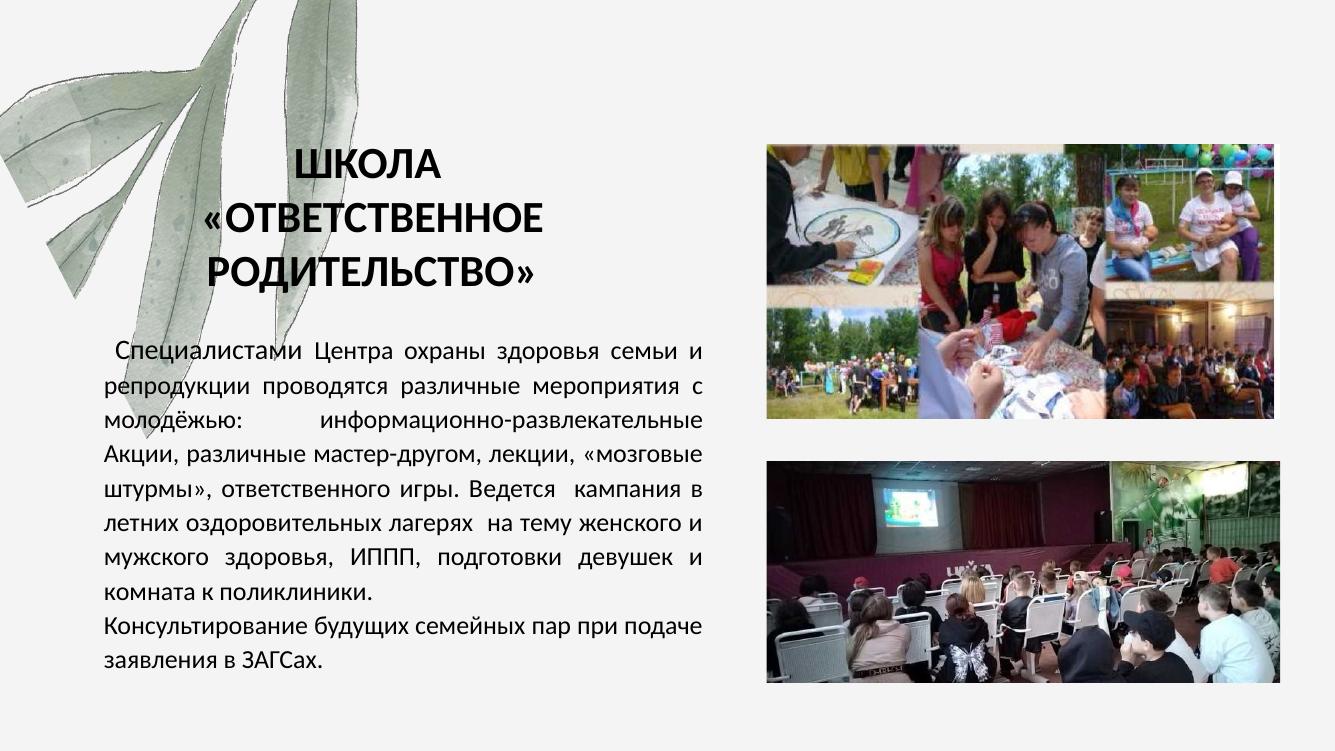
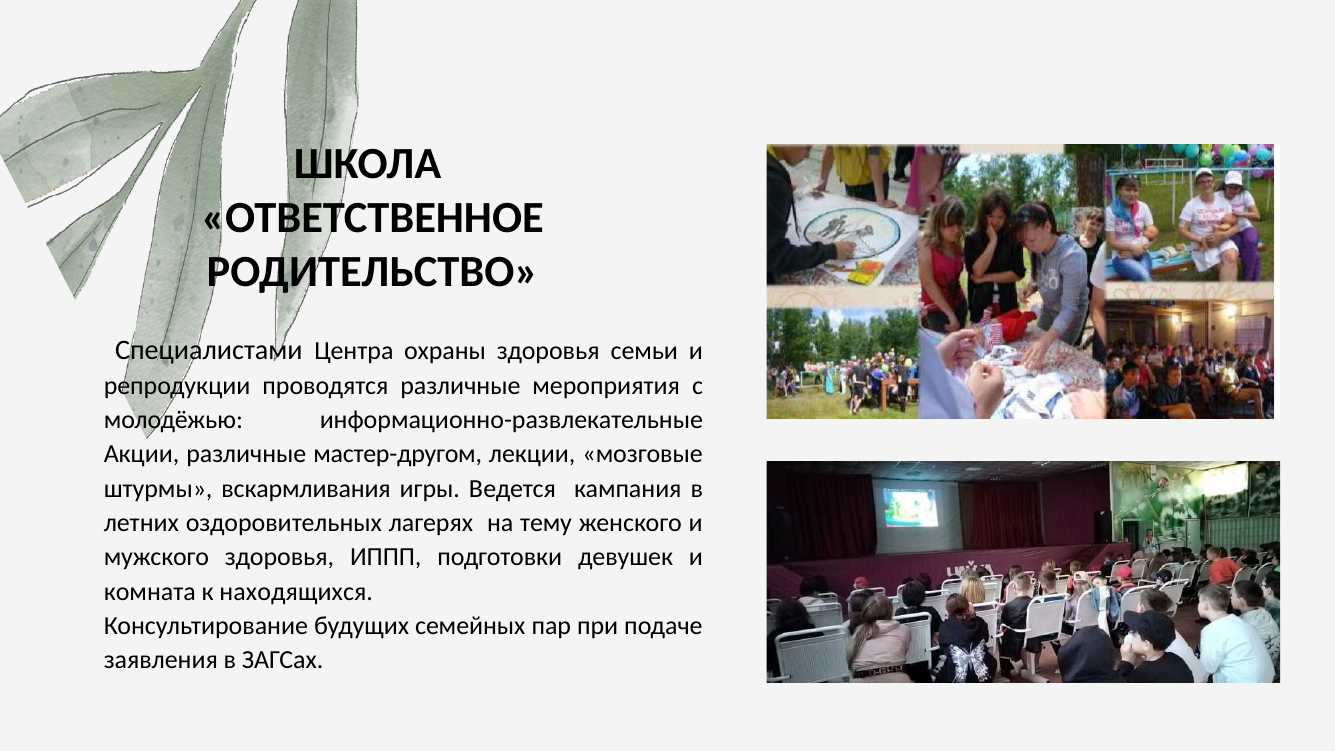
ответственного: ответственного -> вскармливания
поликлиники: поликлиники -> находящихся
